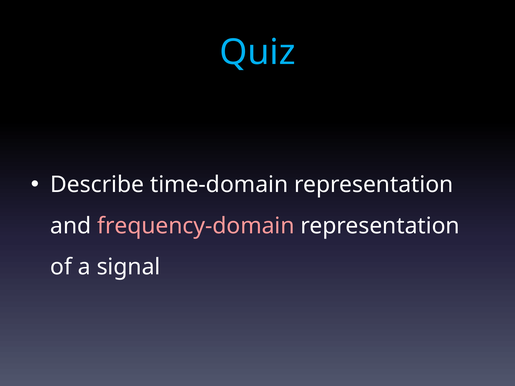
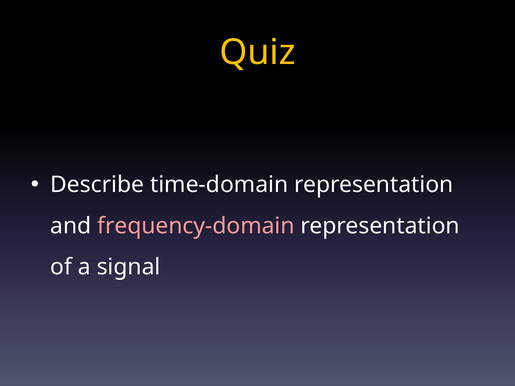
Quiz colour: light blue -> yellow
